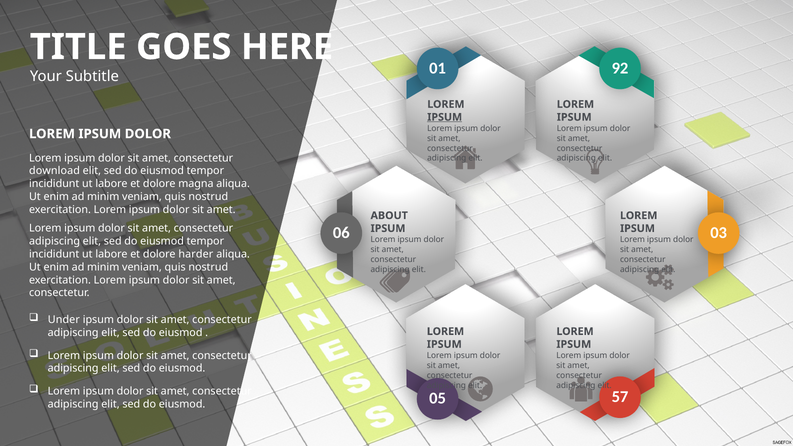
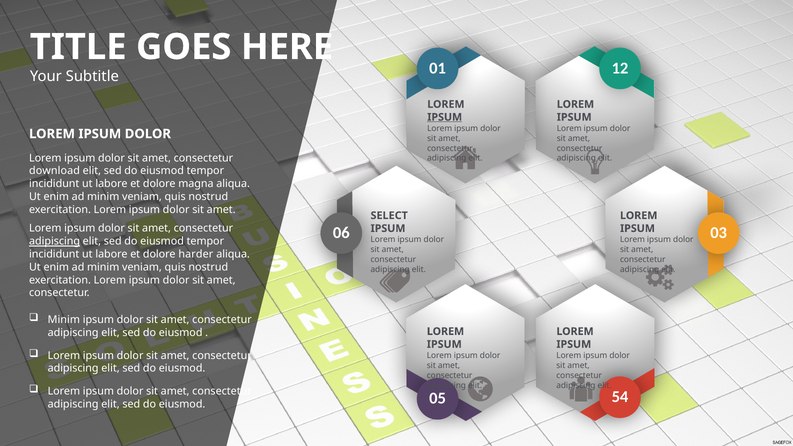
92: 92 -> 12
ABOUT: ABOUT -> SELECT
adipiscing at (55, 241) underline: none -> present
Under at (64, 320): Under -> Minim
57: 57 -> 54
